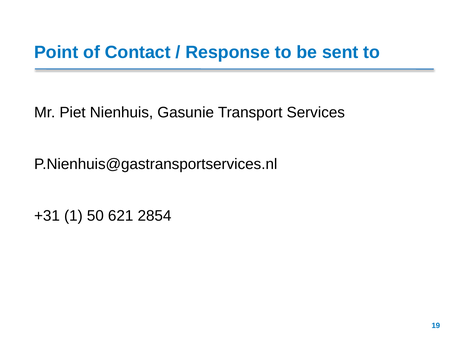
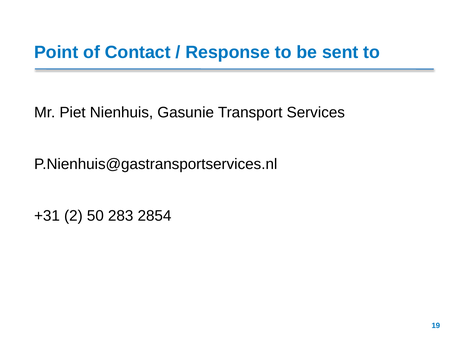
1: 1 -> 2
621: 621 -> 283
